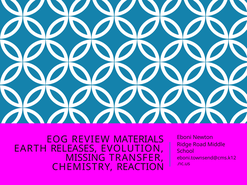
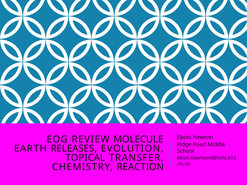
MATERIALS: MATERIALS -> MOLECULE
MISSING: MISSING -> TOPICAL
